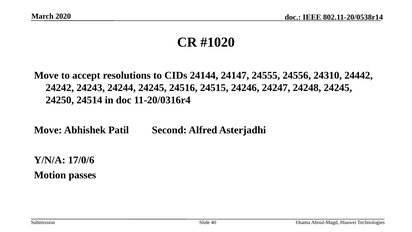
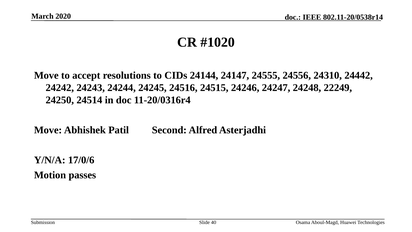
24248 24245: 24245 -> 22249
